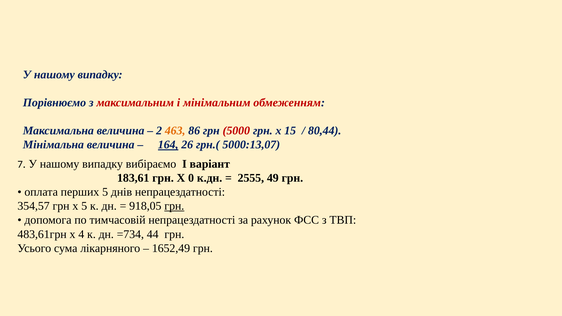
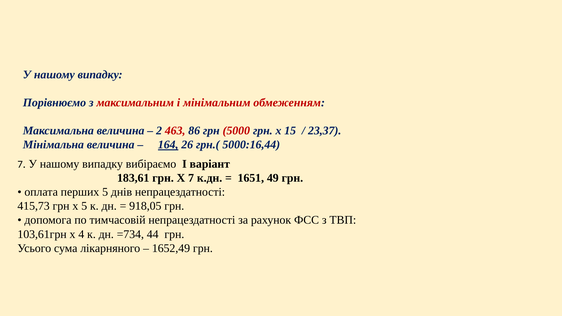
463 colour: orange -> red
80,44: 80,44 -> 23,37
5000:13,07: 5000:13,07 -> 5000:16,44
Х 0: 0 -> 7
2555: 2555 -> 1651
354,57: 354,57 -> 415,73
грн at (174, 206) underline: present -> none
483,61грн: 483,61грн -> 103,61грн
